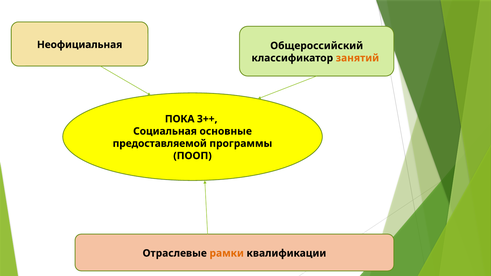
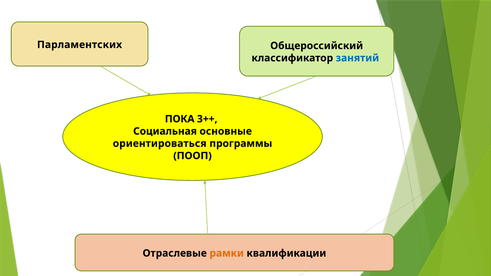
Неофициальная: Неофициальная -> Парламентских
занятий colour: orange -> blue
предоставляемой: предоставляемой -> ориентироваться
